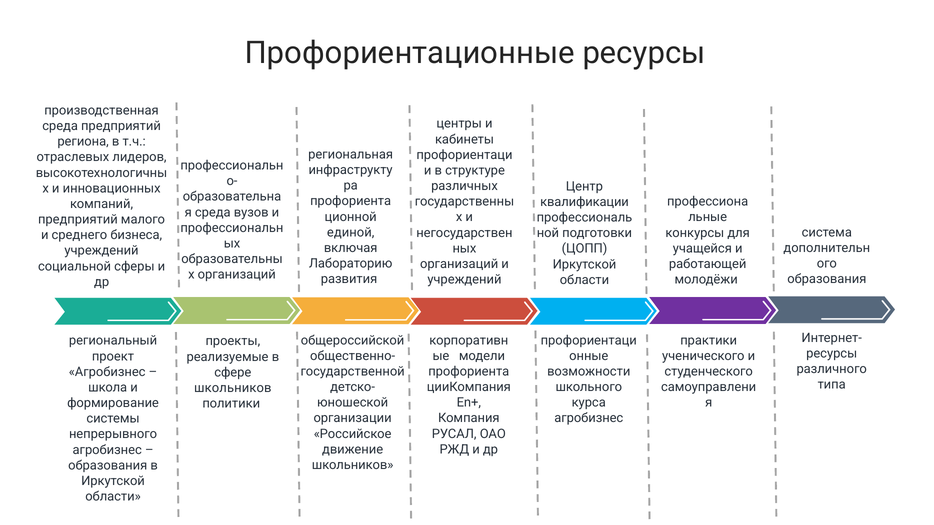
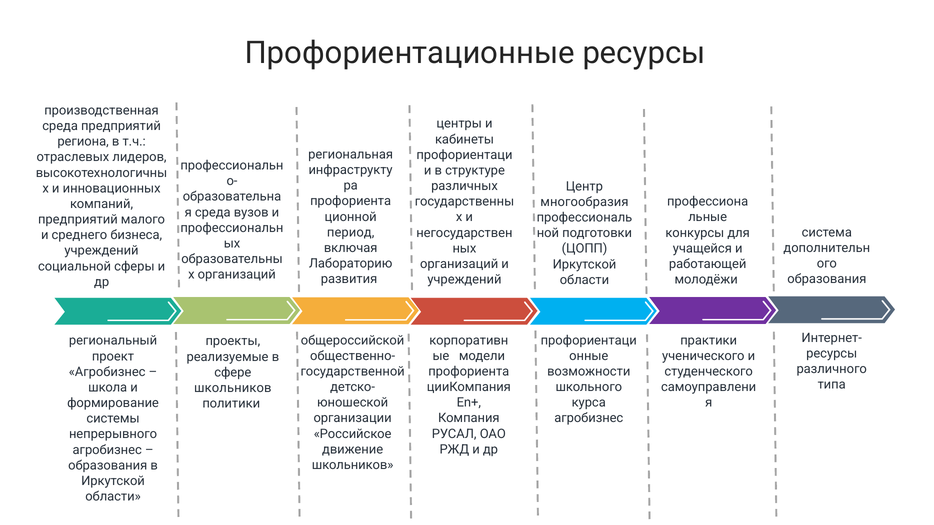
квалификации: квалификации -> многообразия
единой: единой -> период
